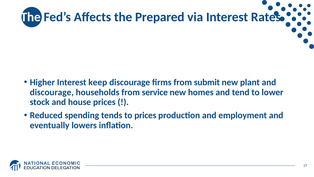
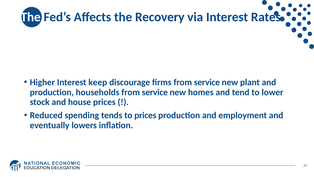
Prepared: Prepared -> Recovery
firms from submit: submit -> service
discourage at (52, 92): discourage -> production
